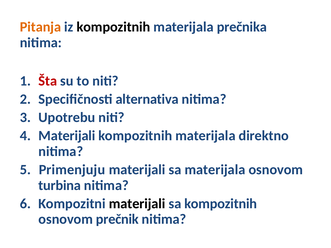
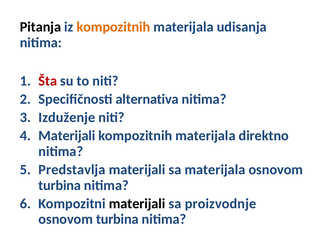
Pitanja colour: orange -> black
kompozitnih at (113, 27) colour: black -> orange
prečnika: prečnika -> udisanja
Upotrebu: Upotrebu -> Izduženje
Primenjuju: Primenjuju -> Predstavlja
sa kompozitnih: kompozitnih -> proizvodnje
prečnik at (117, 219): prečnik -> turbina
